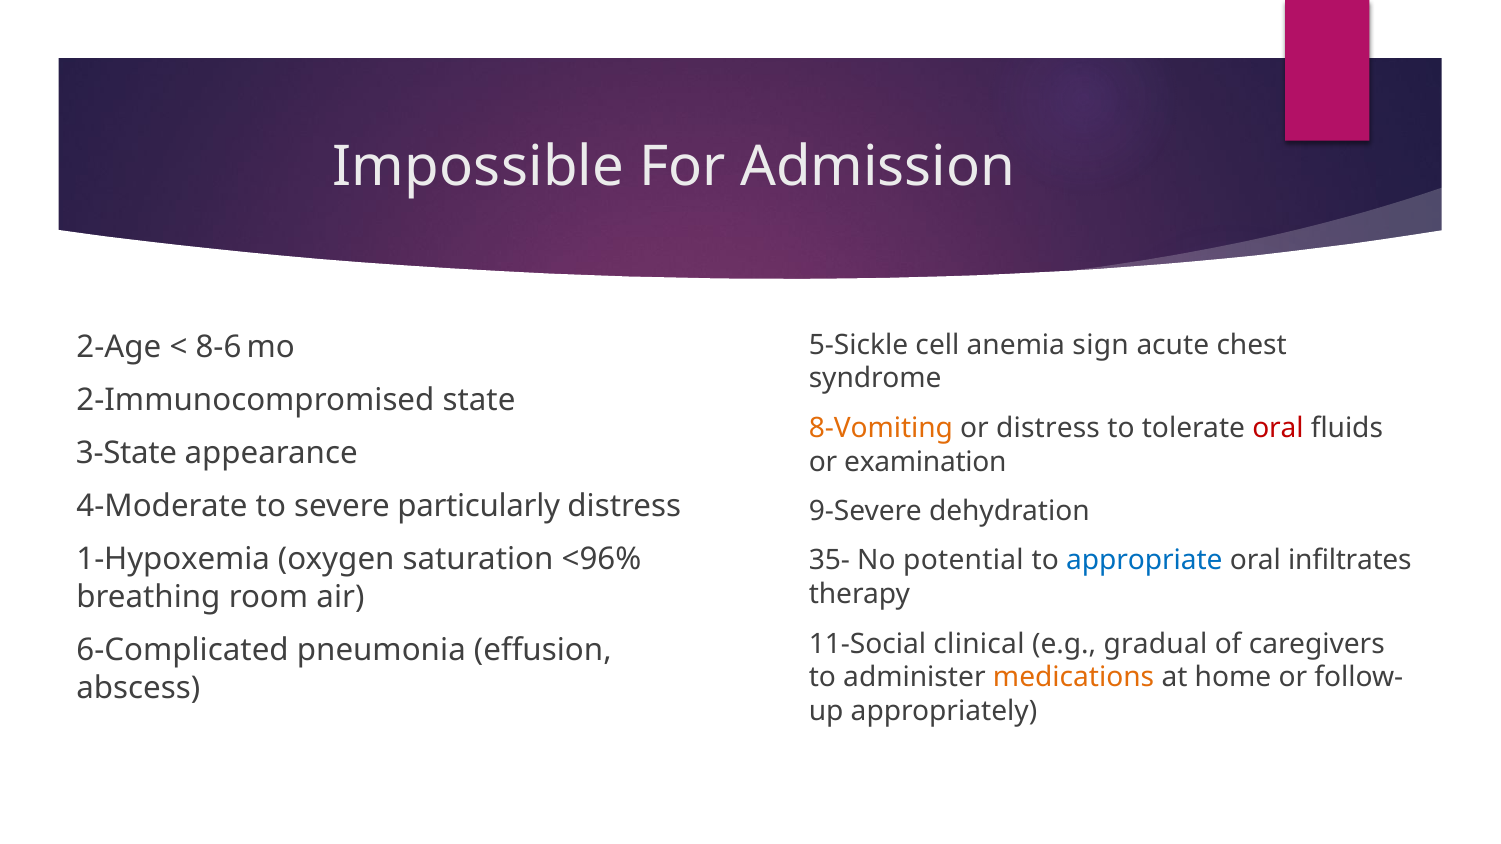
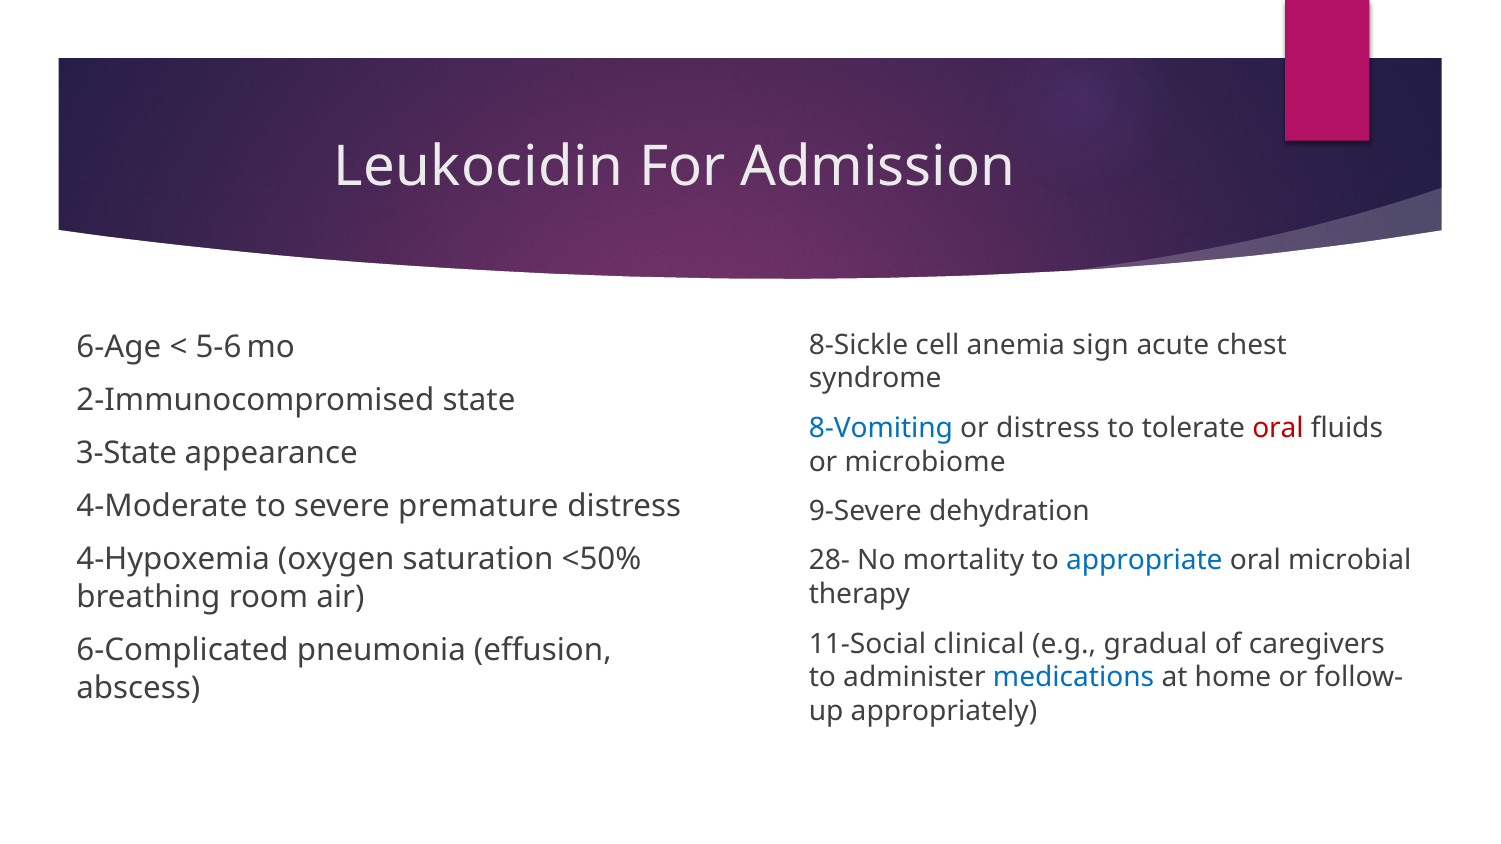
Impossible: Impossible -> Leukocidin
5-Sickle: 5-Sickle -> 8-Sickle
2-Age: 2-Age -> 6-Age
8-6: 8-6 -> 5-6
8-Vomiting colour: orange -> blue
examination: examination -> microbiome
particularly: particularly -> premature
1-Hypoxemia: 1-Hypoxemia -> 4-Hypoxemia
<96%: <96% -> <50%
35-: 35- -> 28-
potential: potential -> mortality
infiltrates: infiltrates -> microbial
medications colour: orange -> blue
